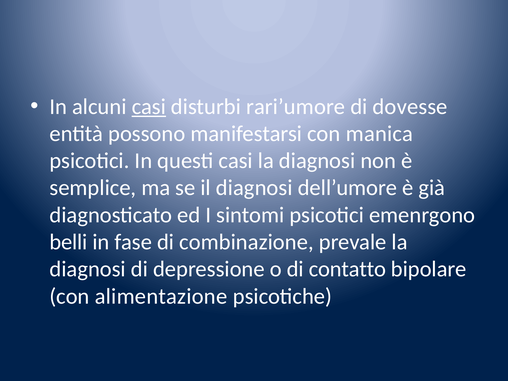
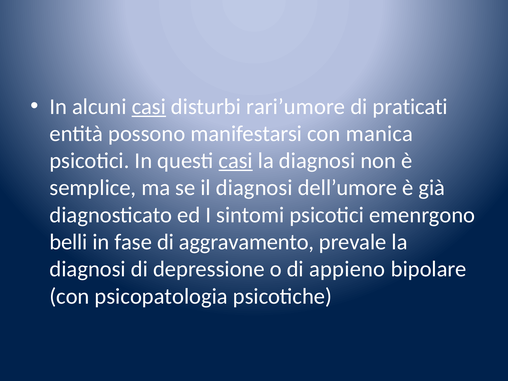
dovesse: dovesse -> praticati
casi at (236, 161) underline: none -> present
combinazione: combinazione -> aggravamento
contatto: contatto -> appieno
alimentazione: alimentazione -> psicopatologia
